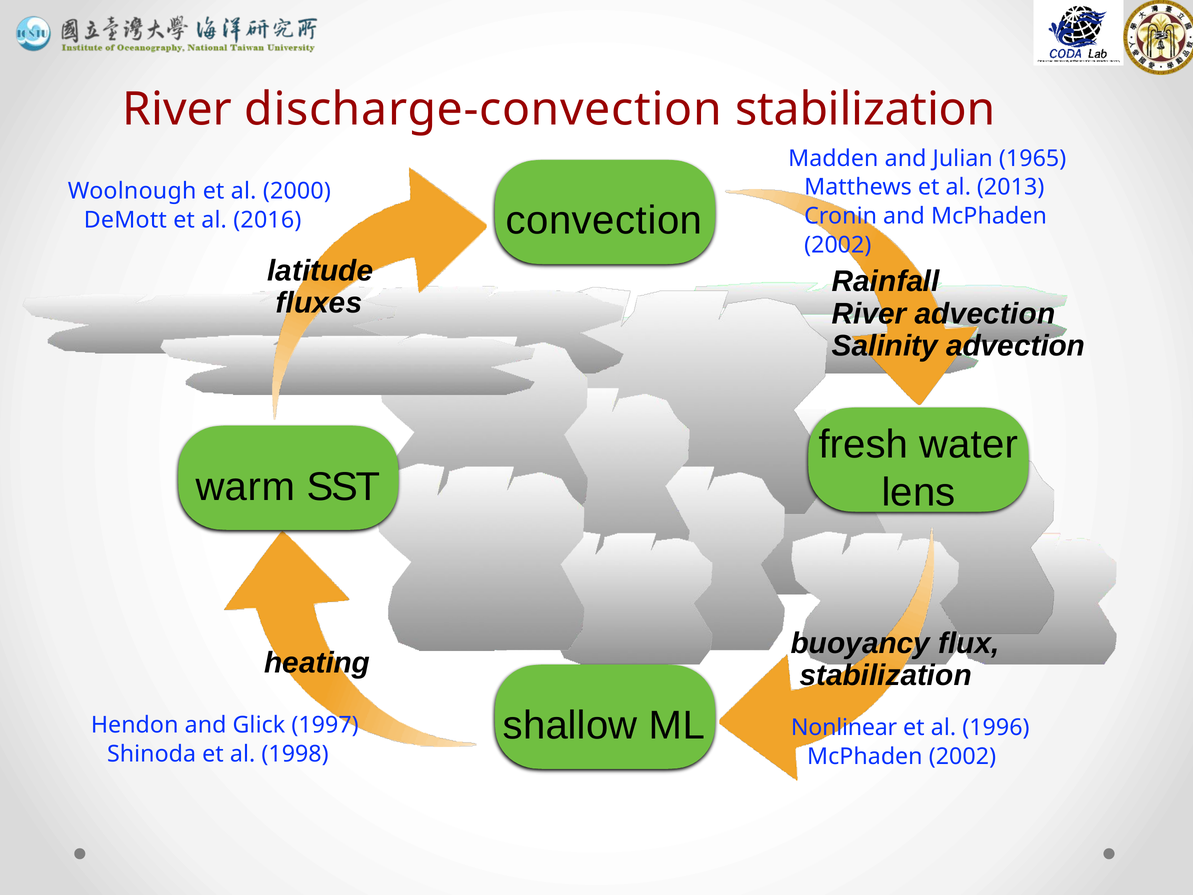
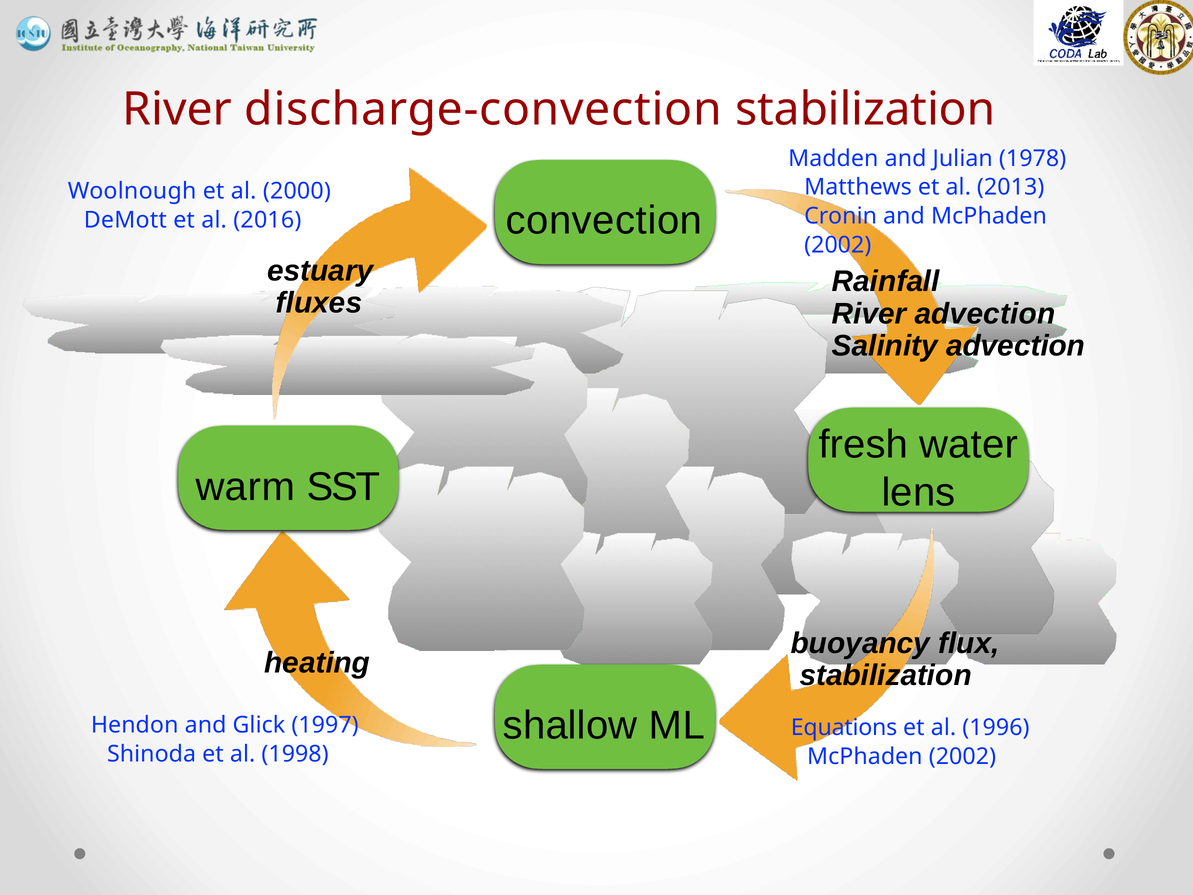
1965: 1965 -> 1978
latitude: latitude -> estuary
Nonlinear: Nonlinear -> Equations
